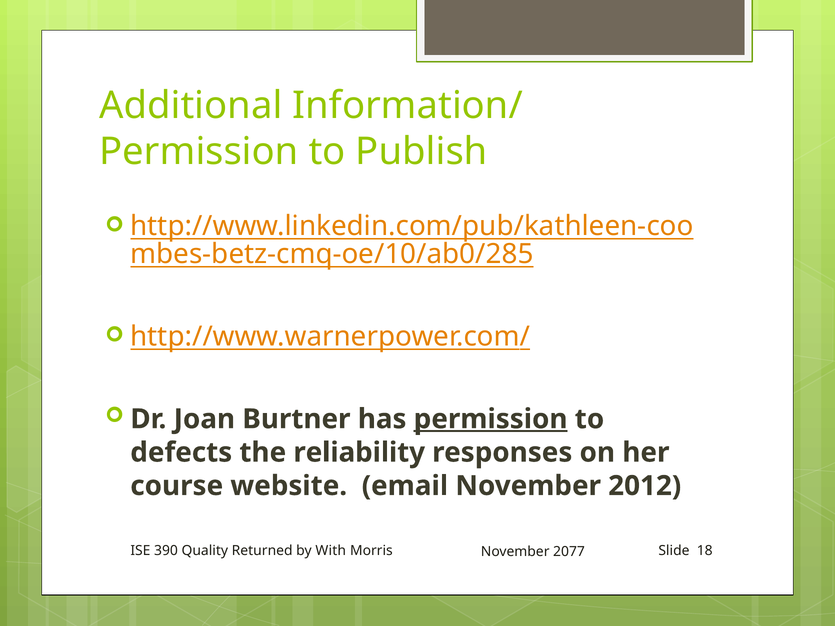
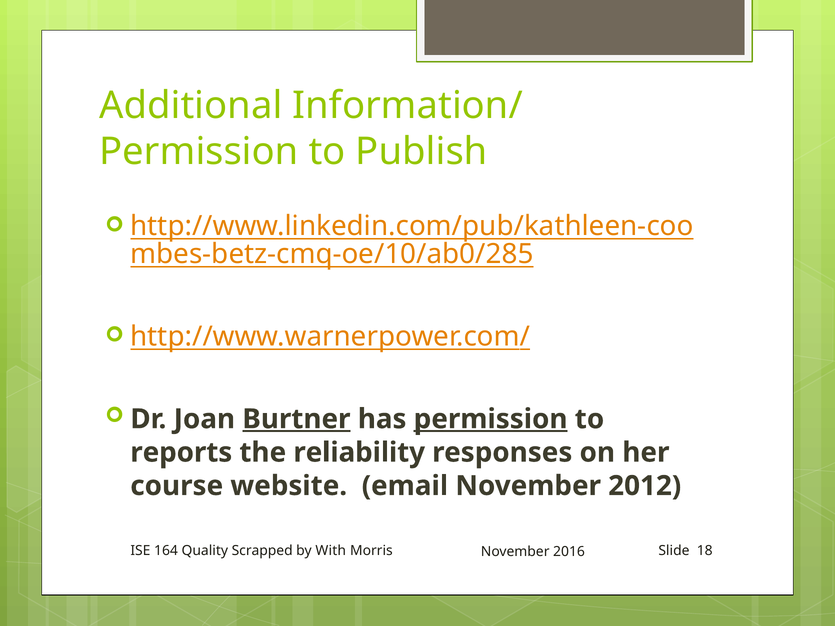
Burtner underline: none -> present
defects: defects -> reports
390: 390 -> 164
Returned: Returned -> Scrapped
2077: 2077 -> 2016
